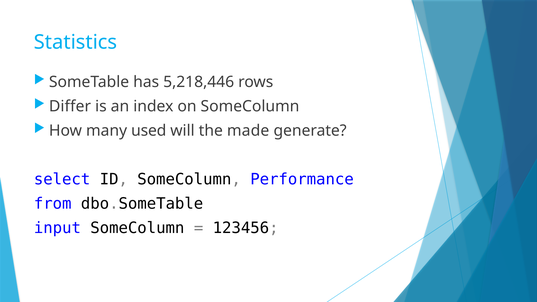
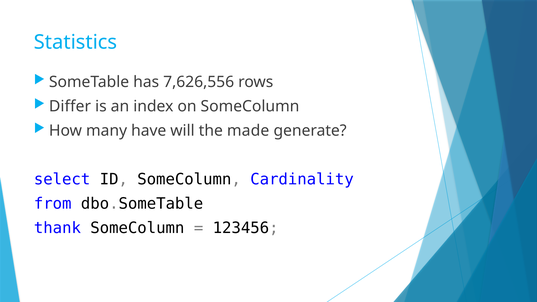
5,218,446: 5,218,446 -> 7,626,556
used: used -> have
Performance: Performance -> Cardinality
input: input -> thank
